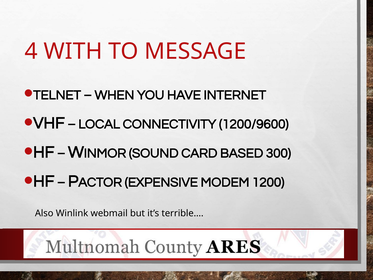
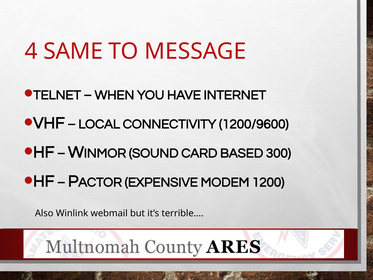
WITH: WITH -> SAME
